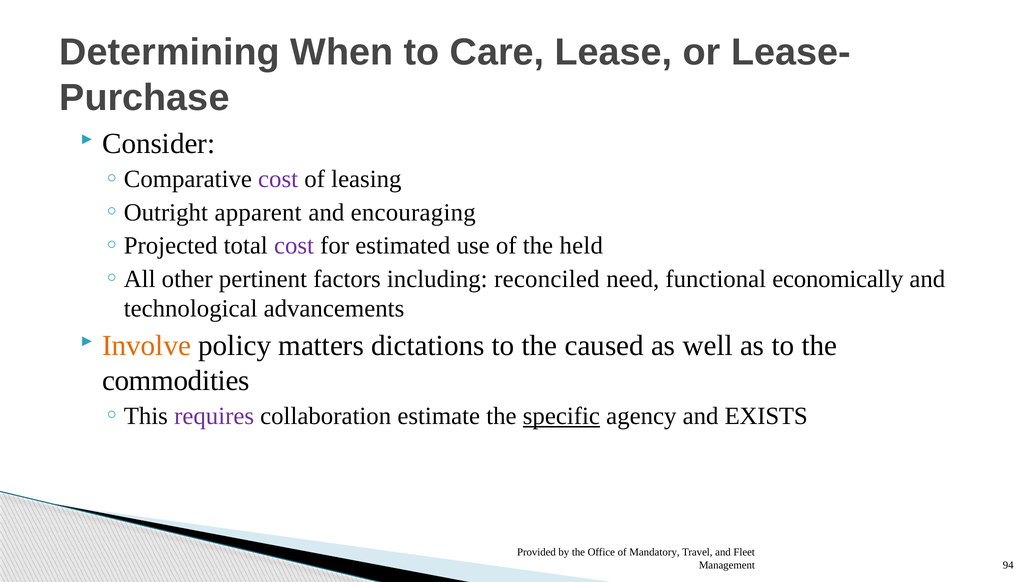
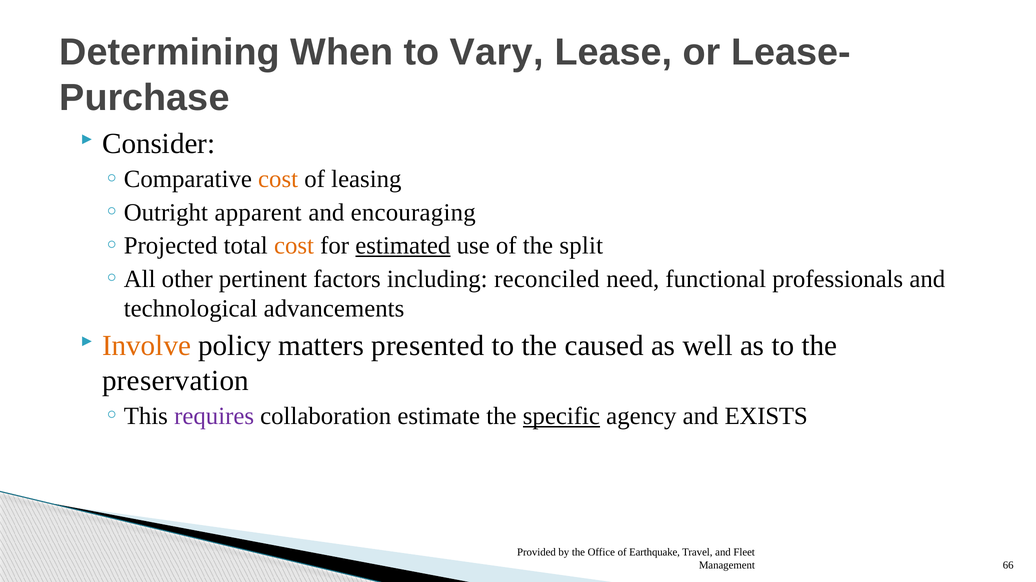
Care: Care -> Vary
cost at (278, 179) colour: purple -> orange
cost at (294, 246) colour: purple -> orange
estimated underline: none -> present
held: held -> split
economically: economically -> professionals
dictations: dictations -> presented
commodities: commodities -> preservation
Mandatory: Mandatory -> Earthquake
94: 94 -> 66
